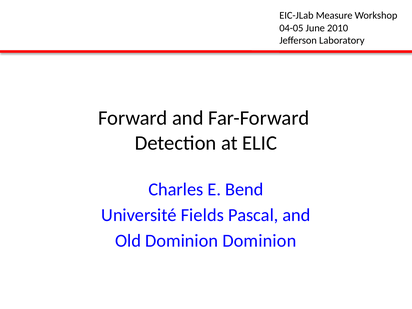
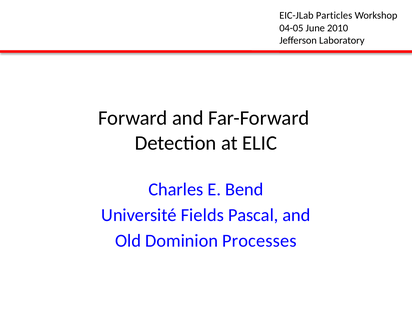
Measure: Measure -> Particles
Dominion Dominion: Dominion -> Processes
